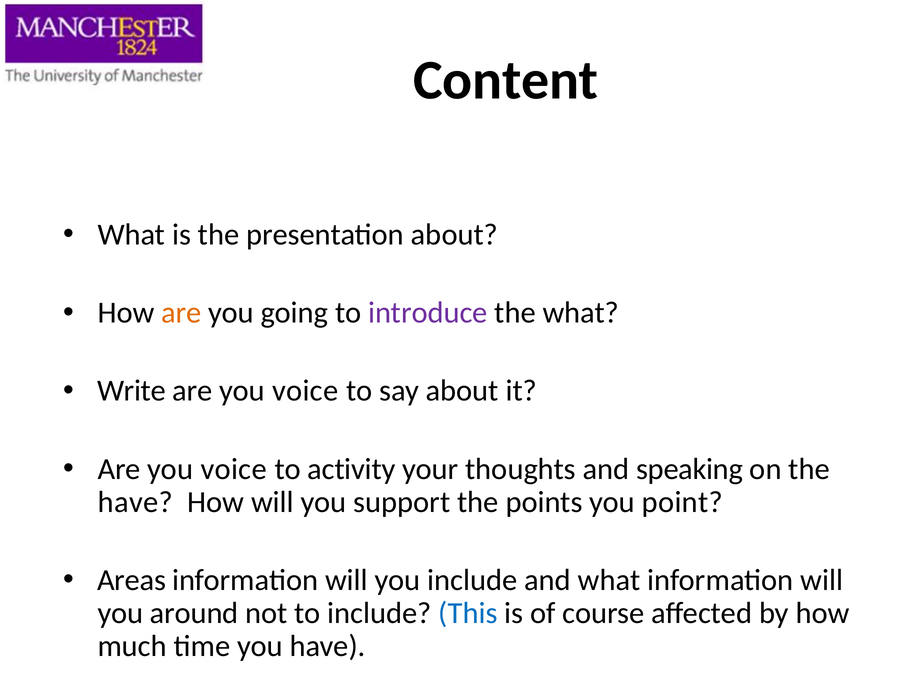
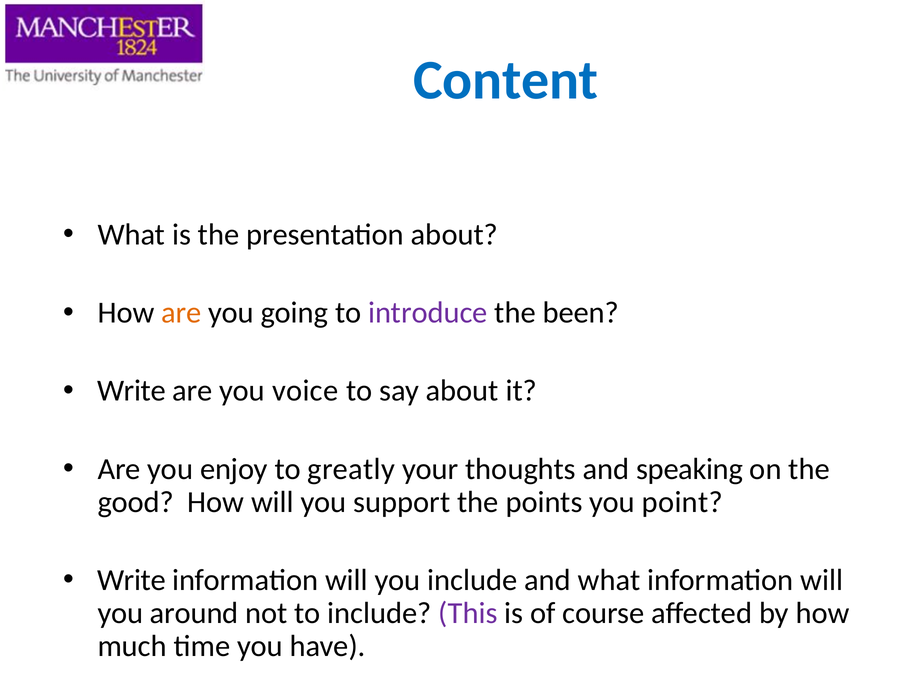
Content colour: black -> blue
the what: what -> been
voice at (234, 469): voice -> enjoy
activity: activity -> greatly
have at (135, 502): have -> good
Areas at (132, 580): Areas -> Write
This colour: blue -> purple
